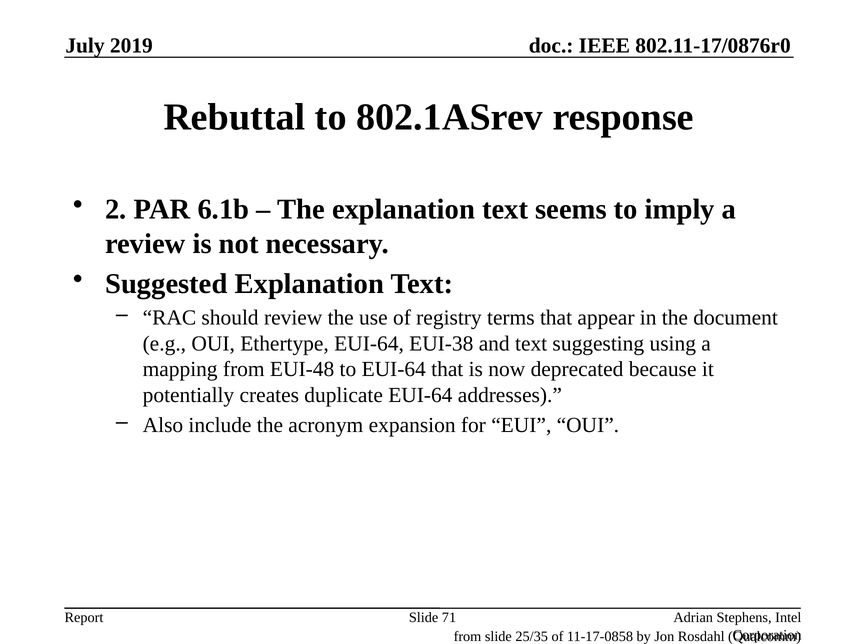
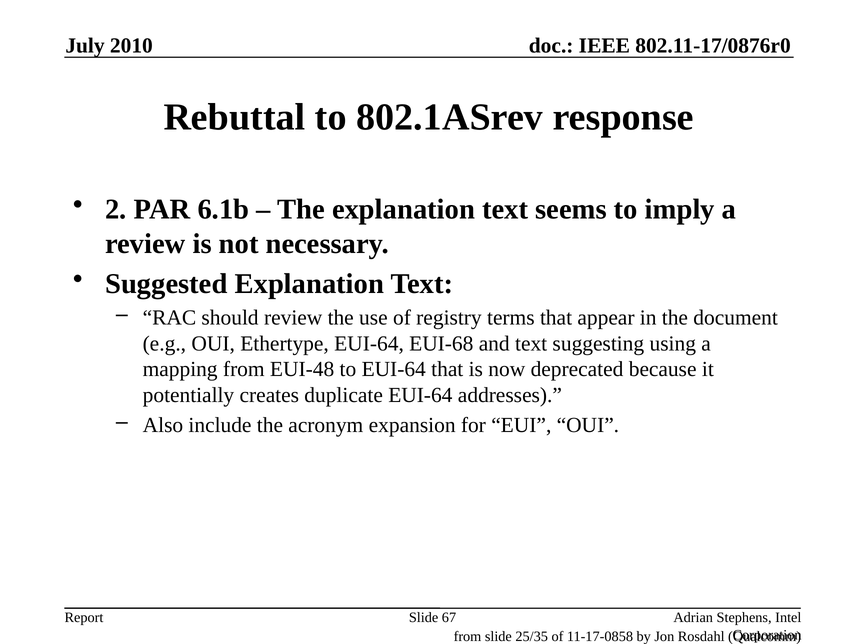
2019: 2019 -> 2010
EUI-38: EUI-38 -> EUI-68
71: 71 -> 67
